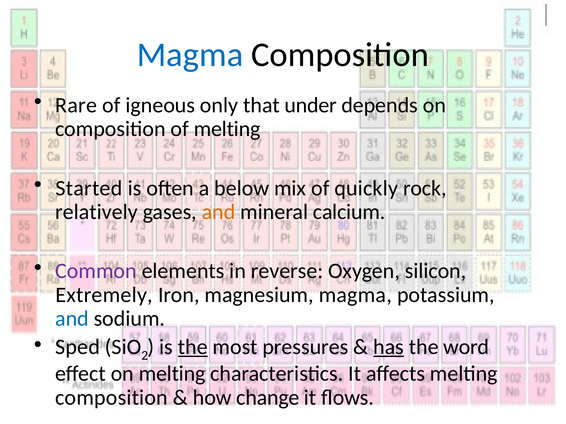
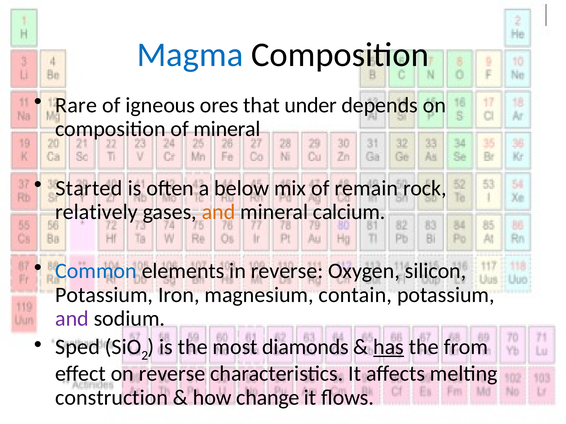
only: only -> ores
of melting: melting -> mineral
quickly: quickly -> remain
Common colour: purple -> blue
Extremely at (104, 295): Extremely -> Potassium
magnesium magma: magma -> contain
and at (72, 319) colour: blue -> purple
the at (193, 347) underline: present -> none
pressures: pressures -> diamonds
word: word -> from
on melting: melting -> reverse
composition at (112, 398): composition -> construction
